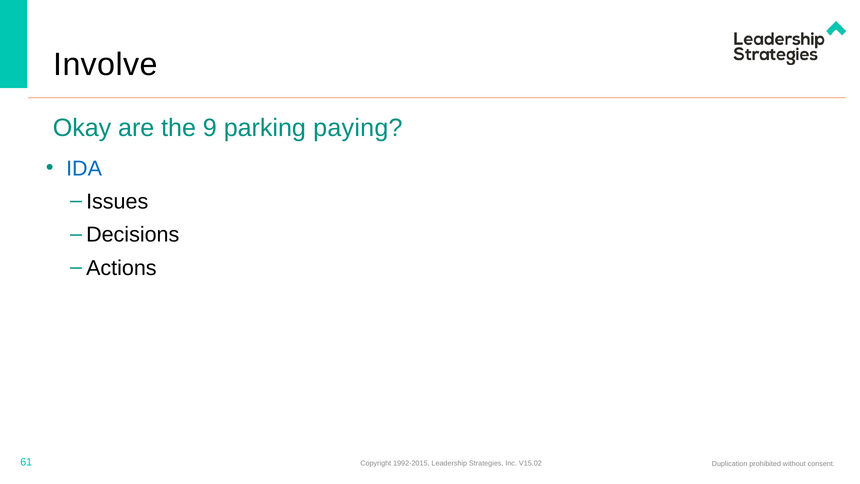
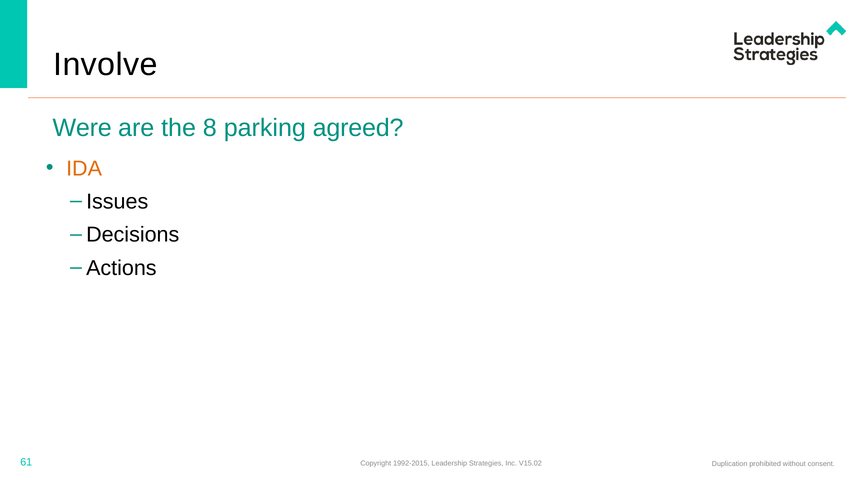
Okay: Okay -> Were
9: 9 -> 8
paying: paying -> agreed
IDA colour: blue -> orange
